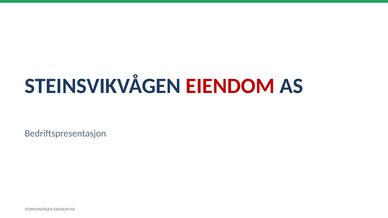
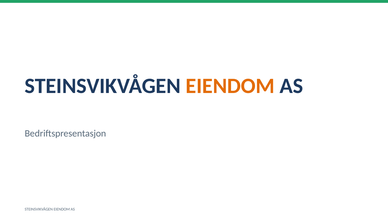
EIENDOM at (230, 86) colour: red -> orange
